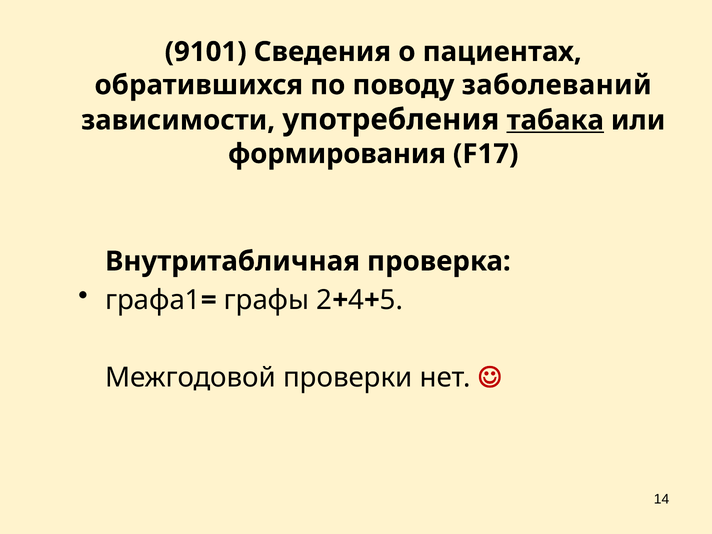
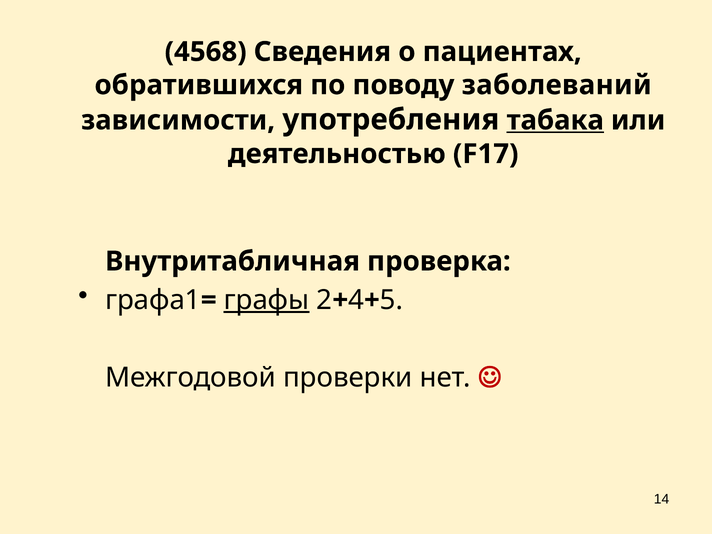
9101: 9101 -> 4568
формирования: формирования -> деятельностью
графы underline: none -> present
